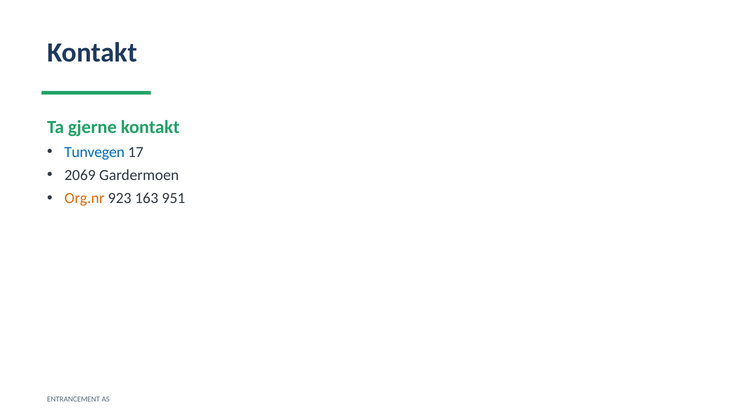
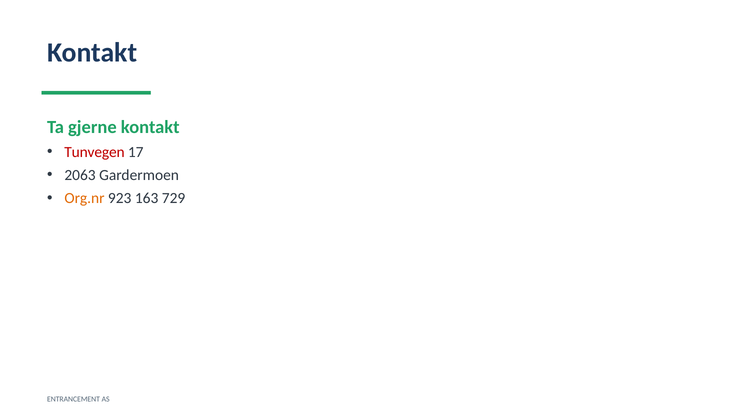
Tunvegen colour: blue -> red
2069: 2069 -> 2063
951: 951 -> 729
